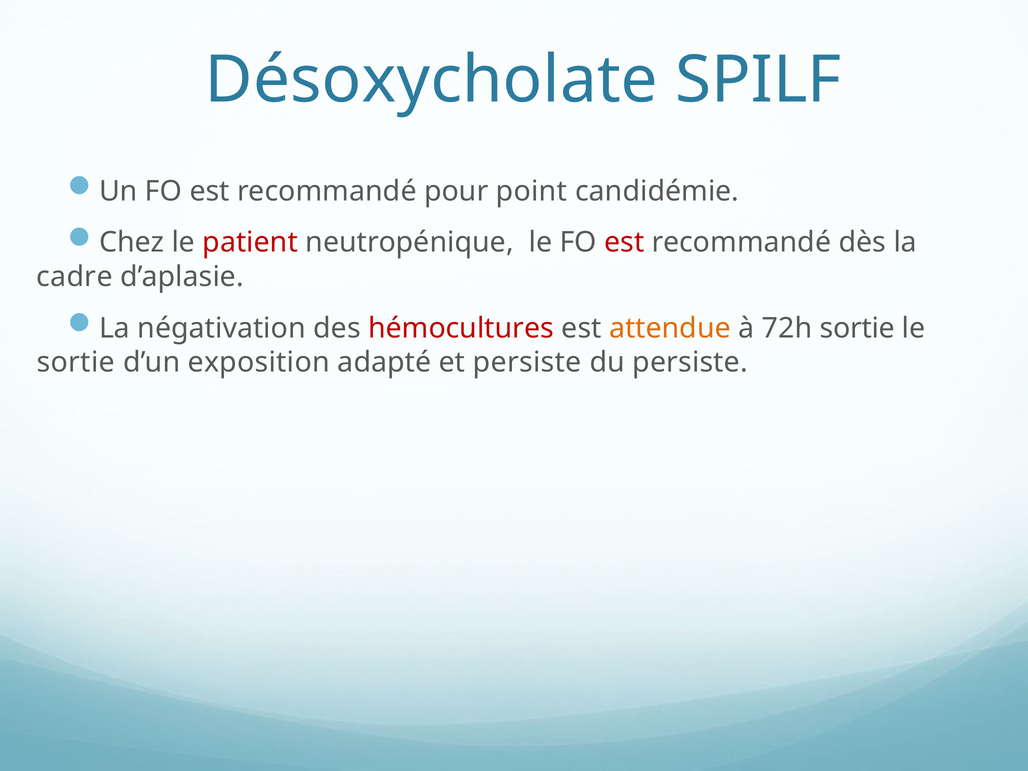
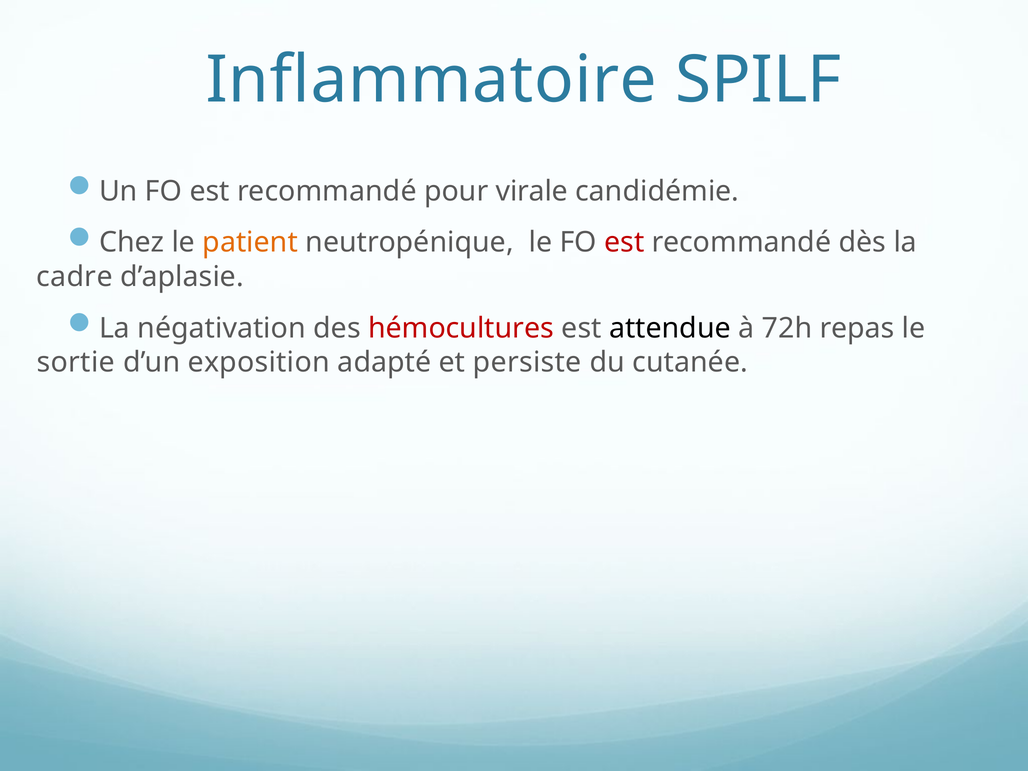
Désoxycholate: Désoxycholate -> Inflammatoire
point: point -> virale
patient colour: red -> orange
attendue colour: orange -> black
72h sortie: sortie -> repas
du persiste: persiste -> cutanée
